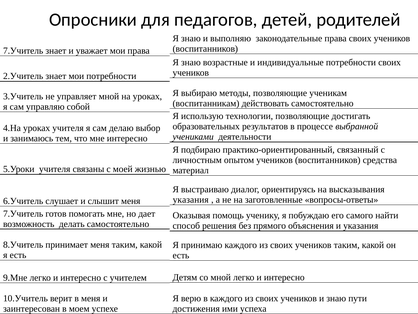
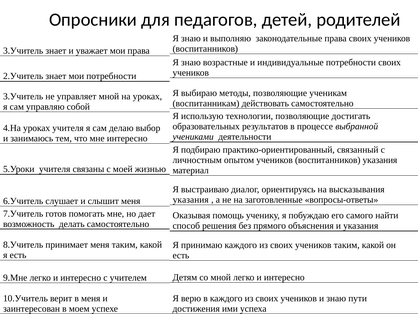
7.Учитель at (23, 51): 7.Учитель -> 3.Учитель
воспитанников средства: средства -> указания
